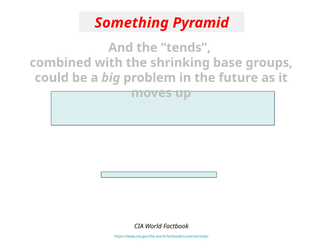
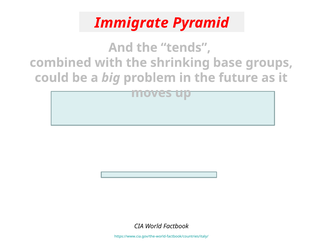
Something: Something -> Immigrate
